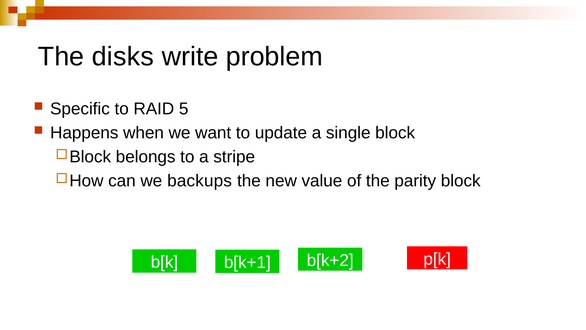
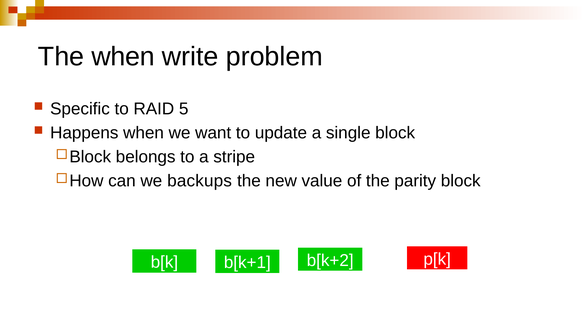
The disks: disks -> when
